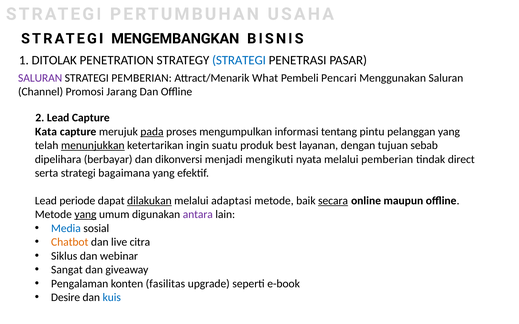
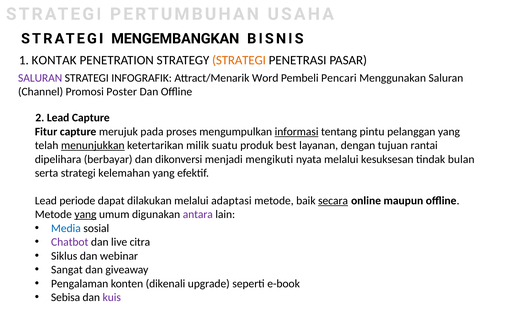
DITOLAK: DITOLAK -> KONTAK
STRATEGI at (239, 60) colour: blue -> orange
STRATEGI PEMBERIAN: PEMBERIAN -> INFOGRAFIK
What: What -> Word
Jarang: Jarang -> Poster
Kata: Kata -> Fitur
pada underline: present -> none
informasi underline: none -> present
ingin: ingin -> milik
sebab: sebab -> rantai
melalui pemberian: pemberian -> kesuksesan
direct: direct -> bulan
bagaimana: bagaimana -> kelemahan
dilakukan underline: present -> none
Chatbot colour: orange -> purple
fasilitas: fasilitas -> dikenali
Desire: Desire -> Sebisa
kuis colour: blue -> purple
